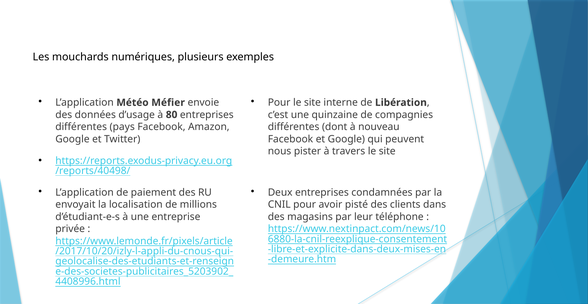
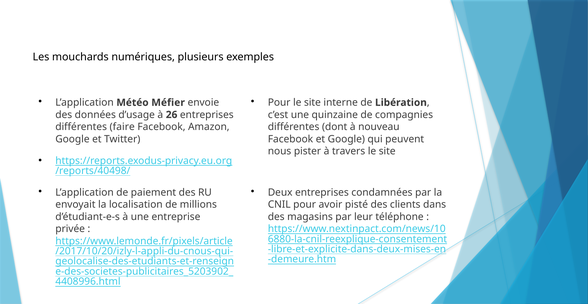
80: 80 -> 26
pays: pays -> faire
